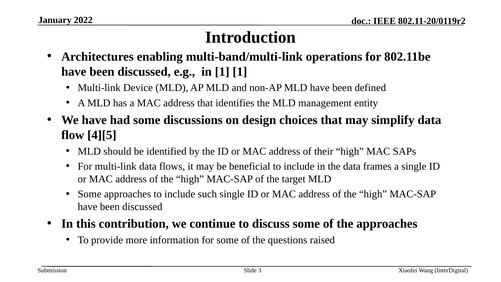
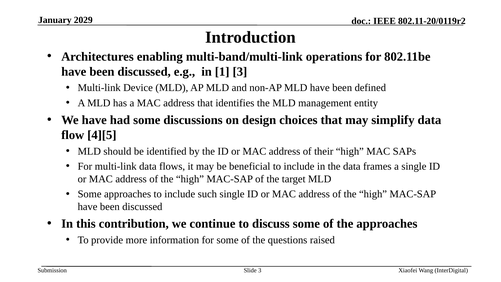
2022: 2022 -> 2029
1 1: 1 -> 3
